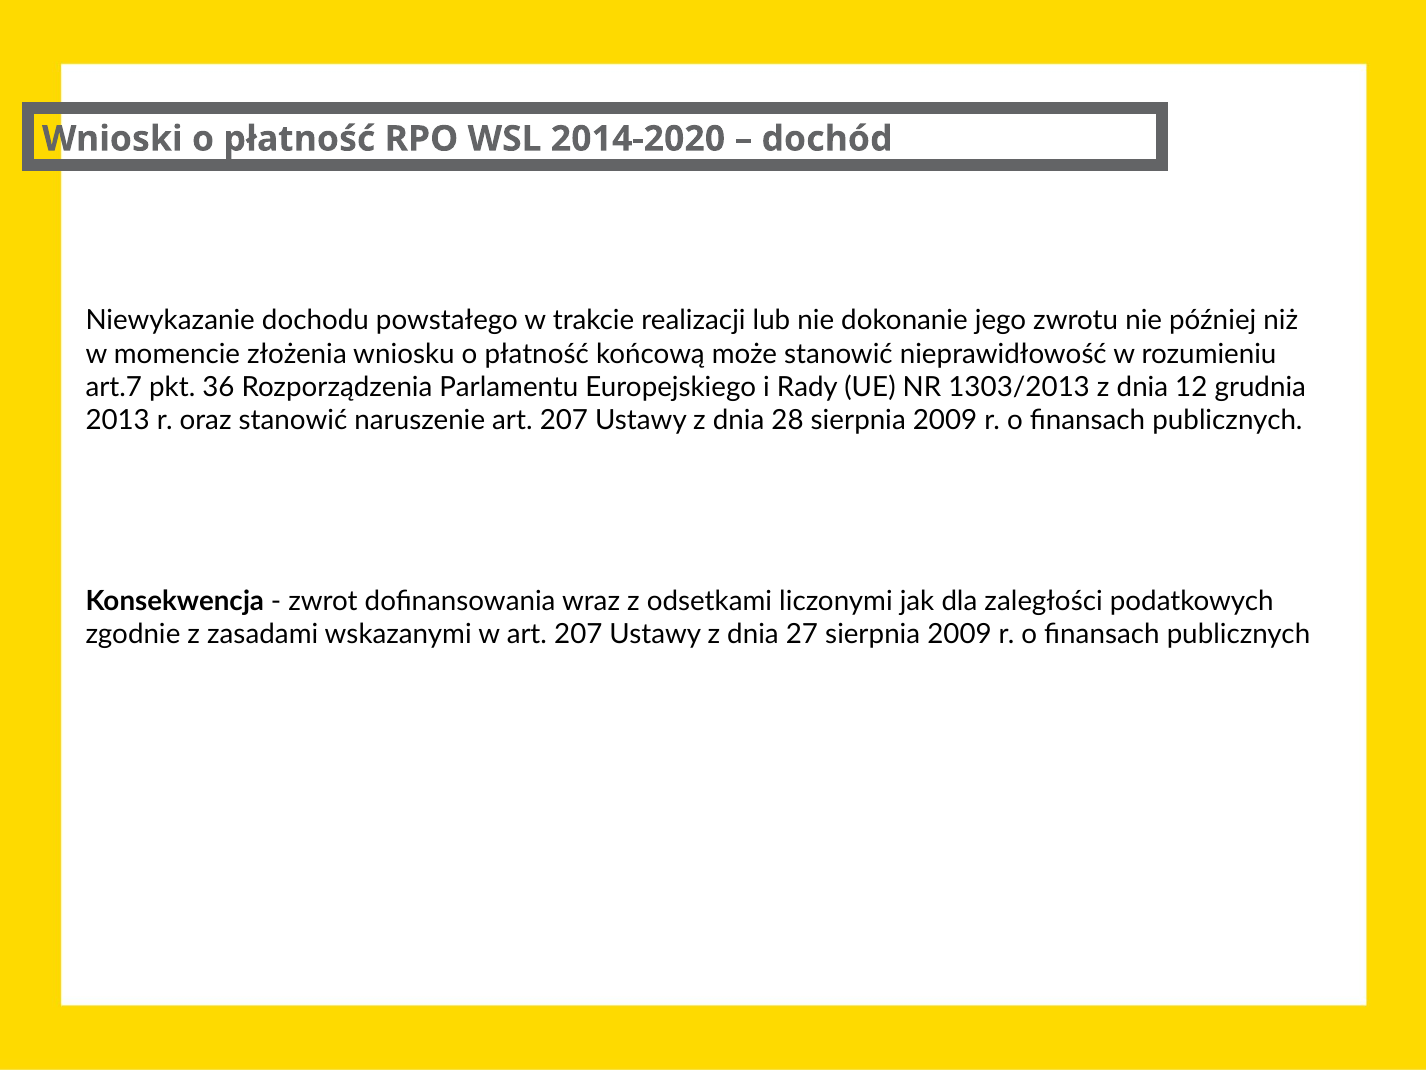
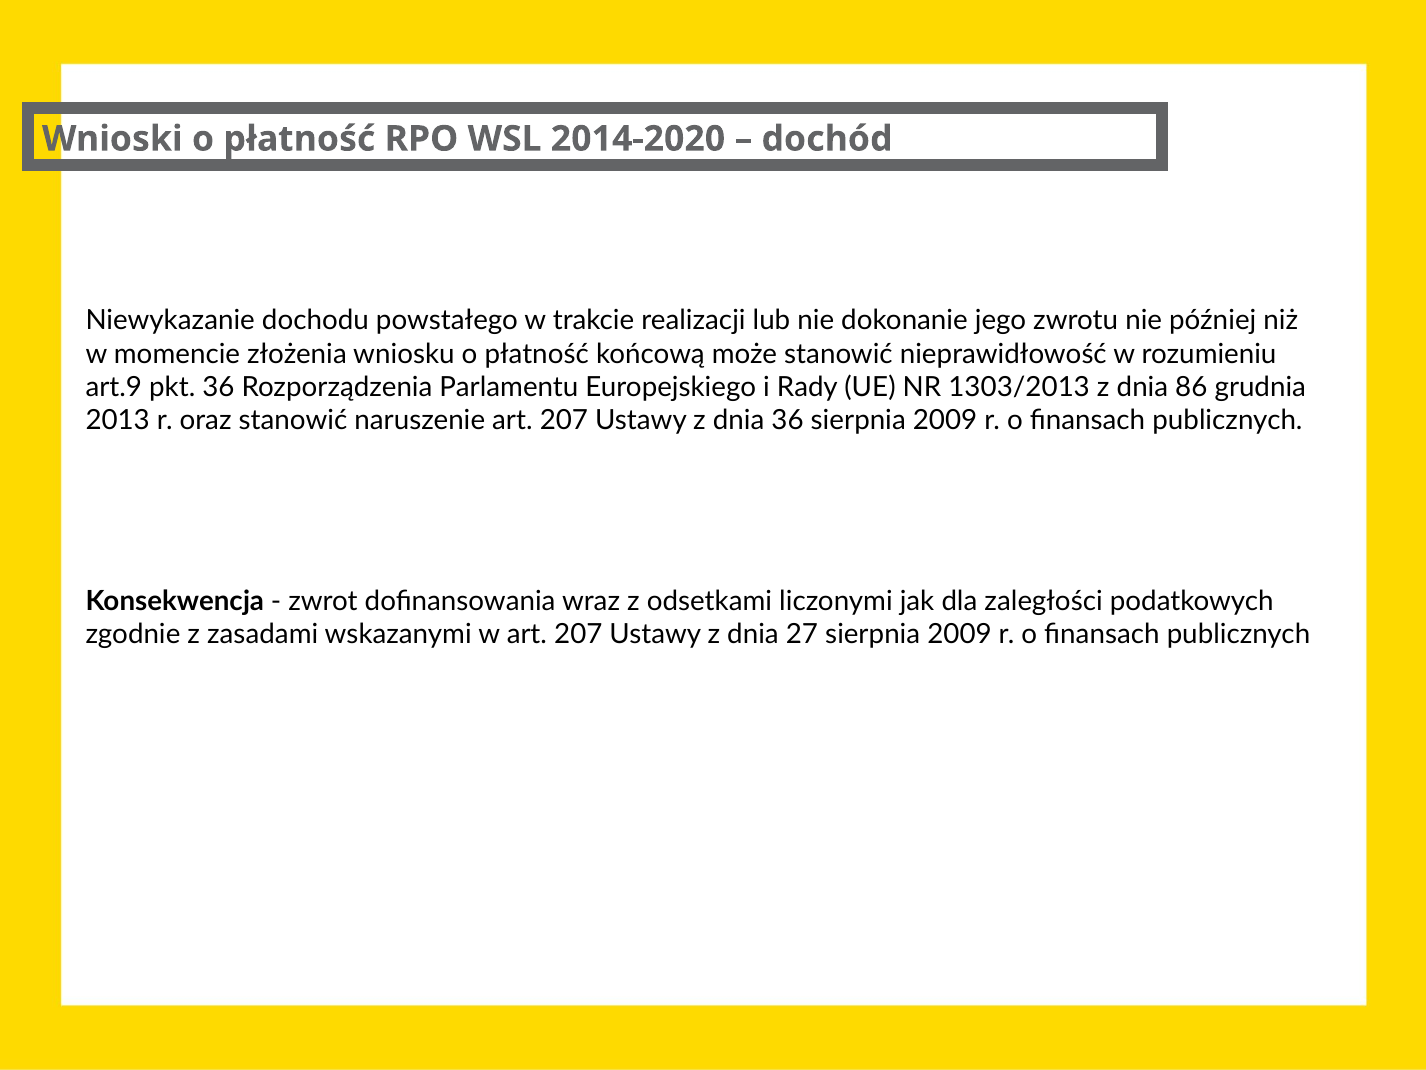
art.7: art.7 -> art.9
12: 12 -> 86
dnia 28: 28 -> 36
